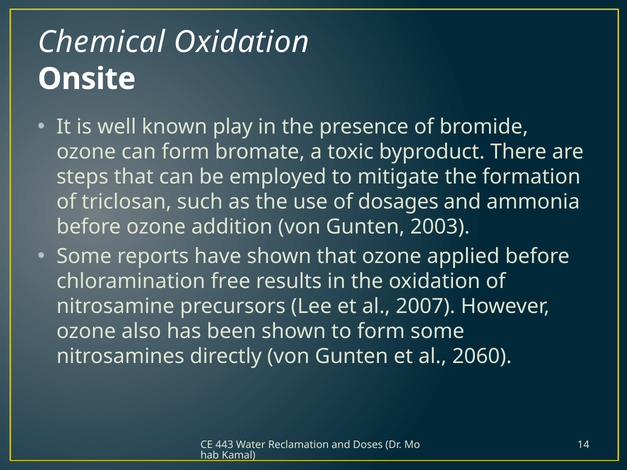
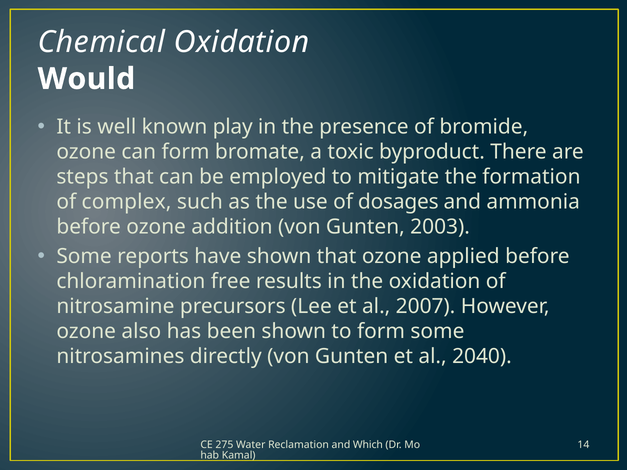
Onsite: Onsite -> Would
triclosan: triclosan -> complex
2060: 2060 -> 2040
443: 443 -> 275
Doses: Doses -> Which
